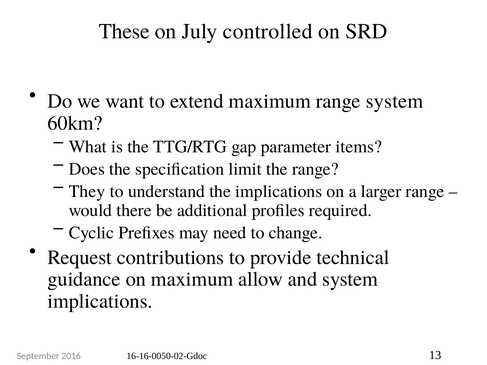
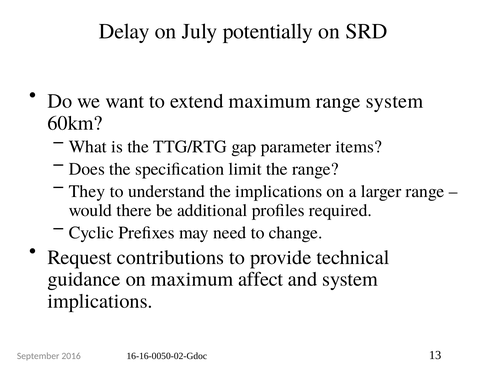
These: These -> Delay
controlled: controlled -> potentially
allow: allow -> affect
